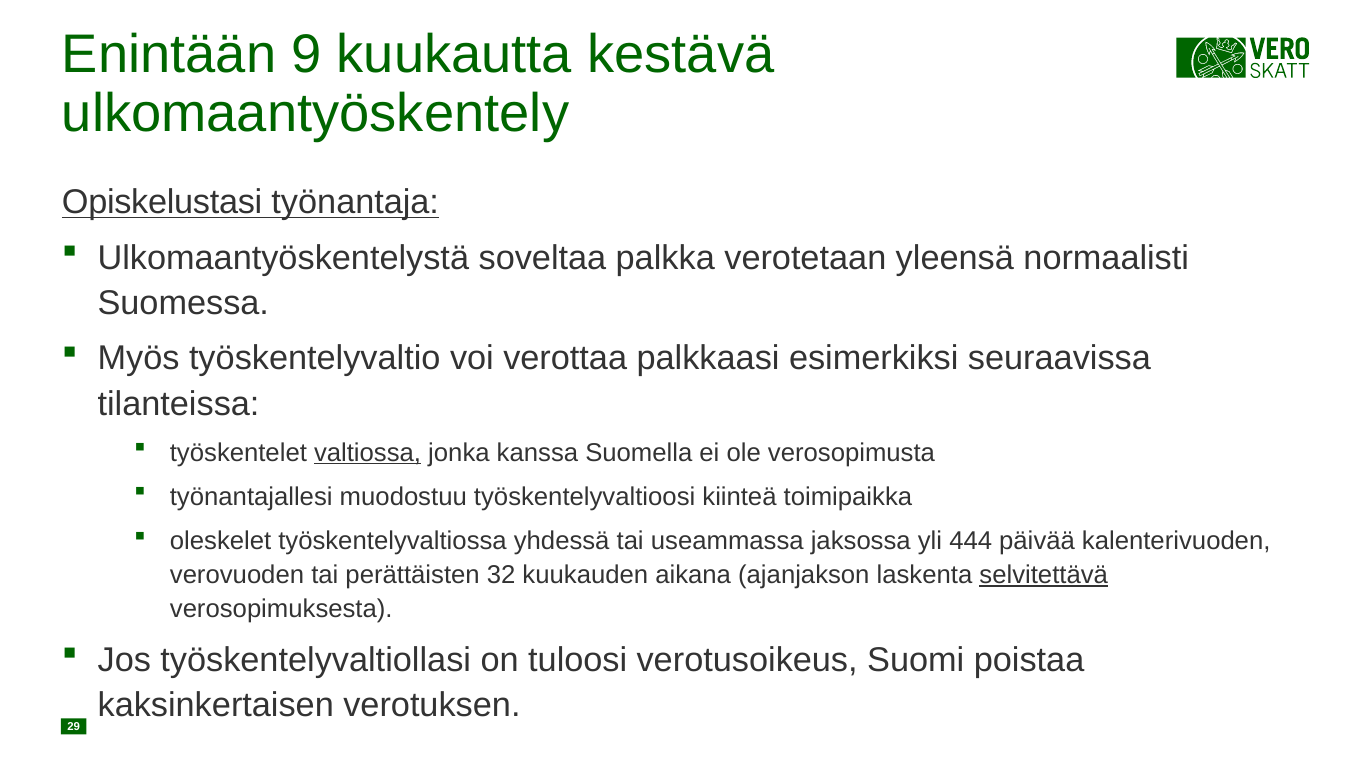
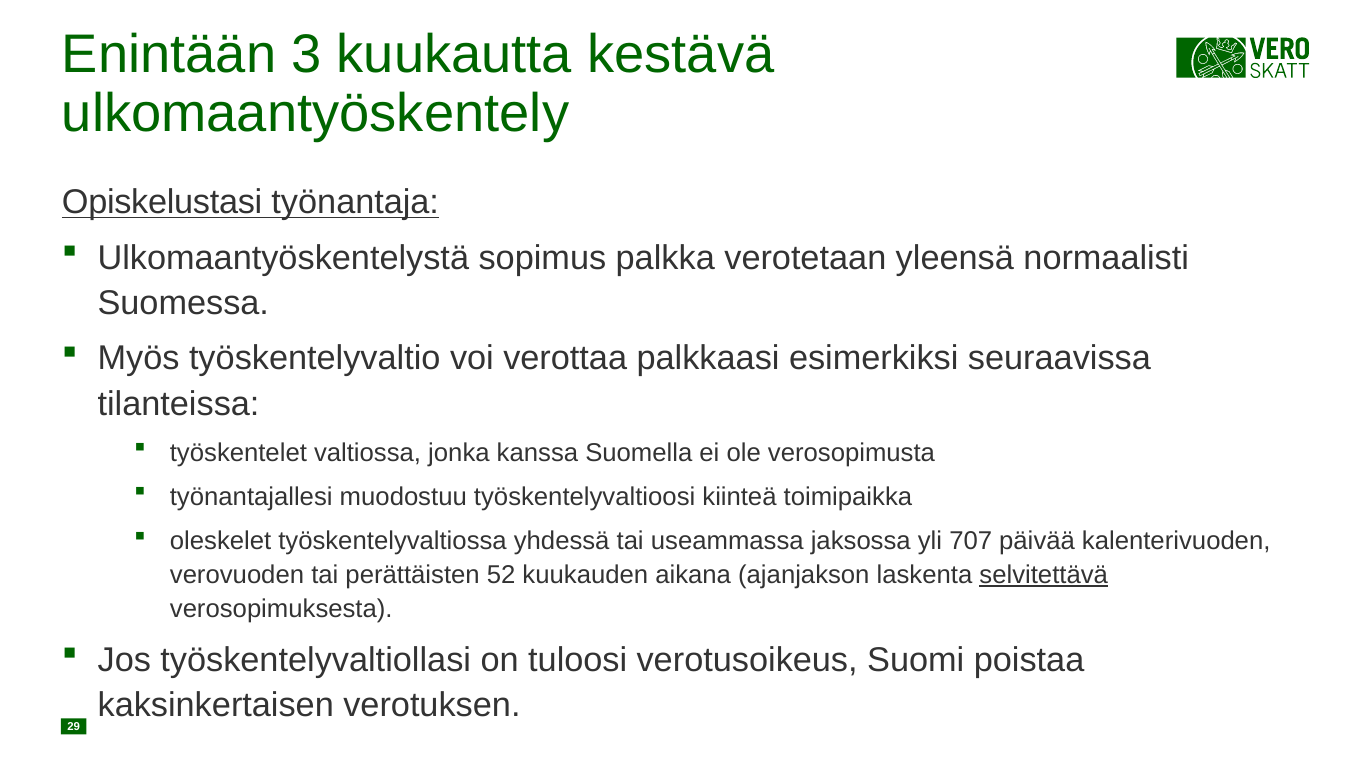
9: 9 -> 3
soveltaa: soveltaa -> sopimus
valtiossa underline: present -> none
444: 444 -> 707
32: 32 -> 52
